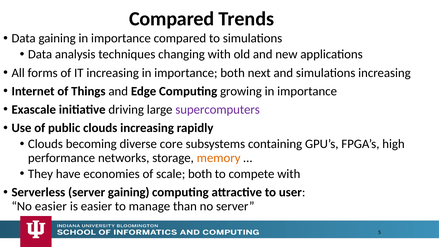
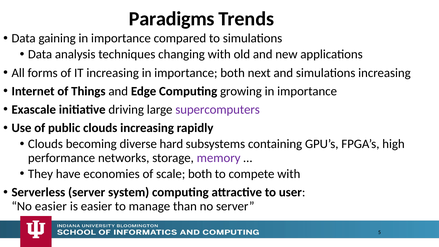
Compared at (172, 19): Compared -> Paradigms
core: core -> hard
memory colour: orange -> purple
server gaining: gaining -> system
